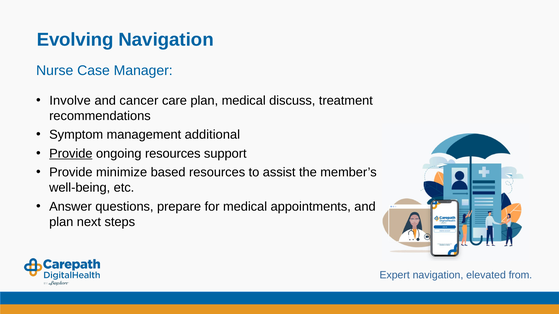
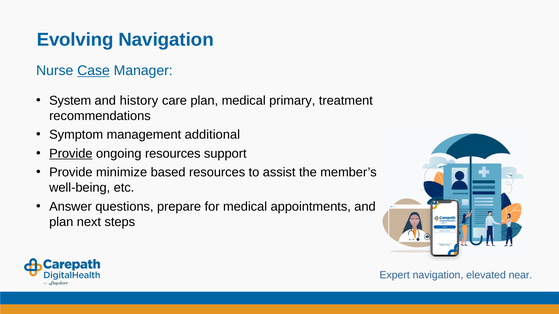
Case underline: none -> present
Involve: Involve -> System
cancer: cancer -> history
discuss: discuss -> primary
from: from -> near
